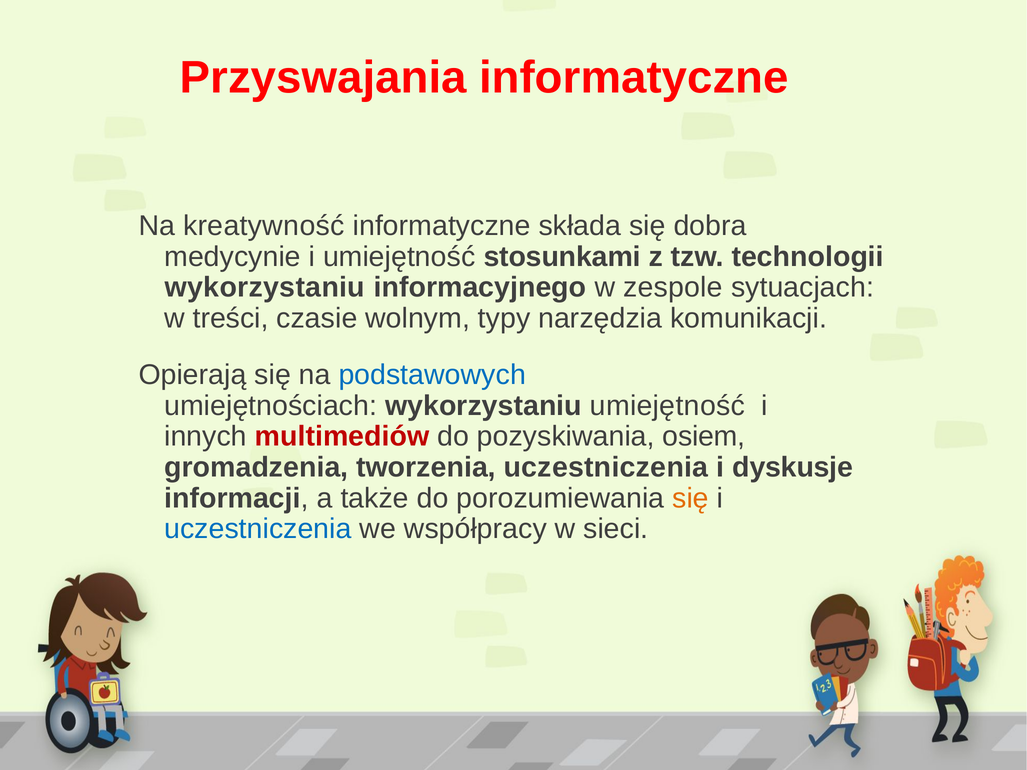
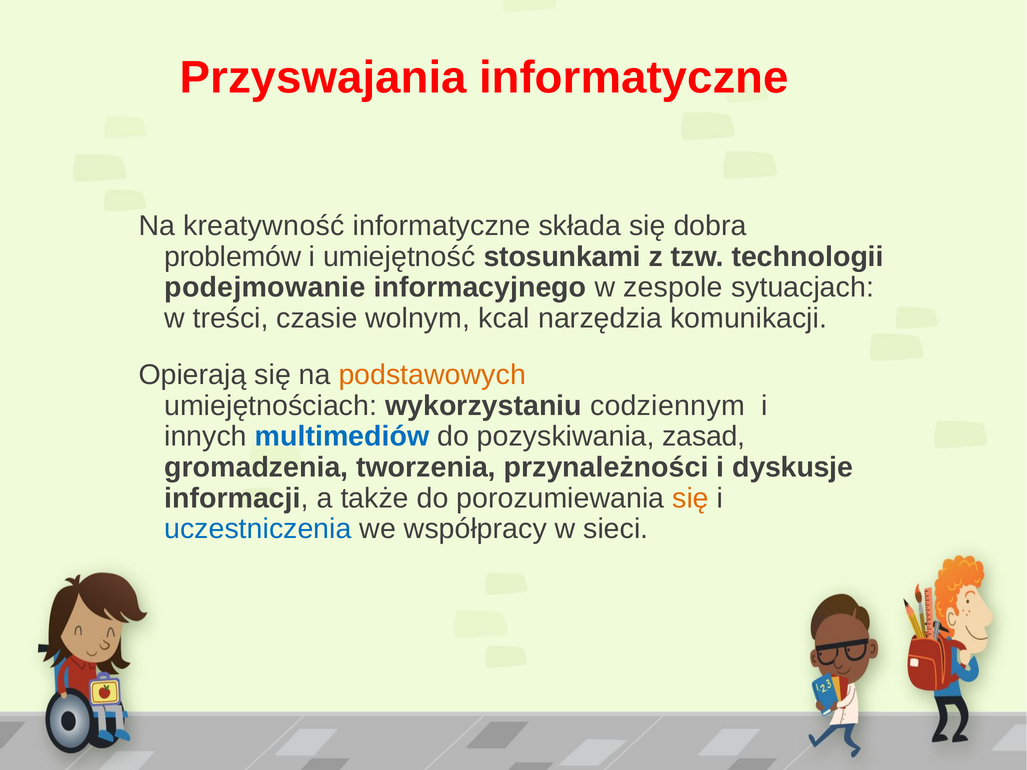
medycynie: medycynie -> problemów
wykorzystaniu at (265, 288): wykorzystaniu -> podejmowanie
typy: typy -> kcal
podstawowych colour: blue -> orange
wykorzystaniu umiejętność: umiejętność -> codziennym
multimediów colour: red -> blue
osiem: osiem -> zasad
tworzenia uczestniczenia: uczestniczenia -> przynależności
